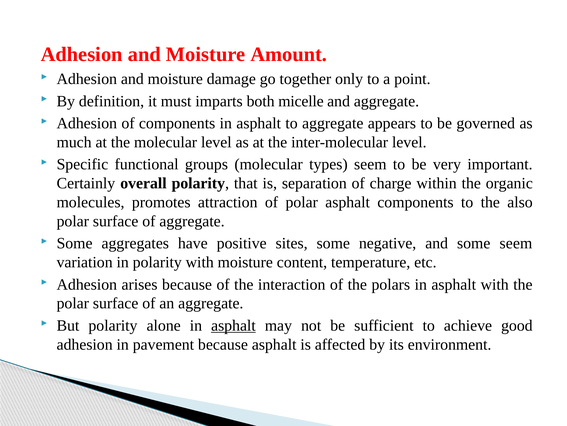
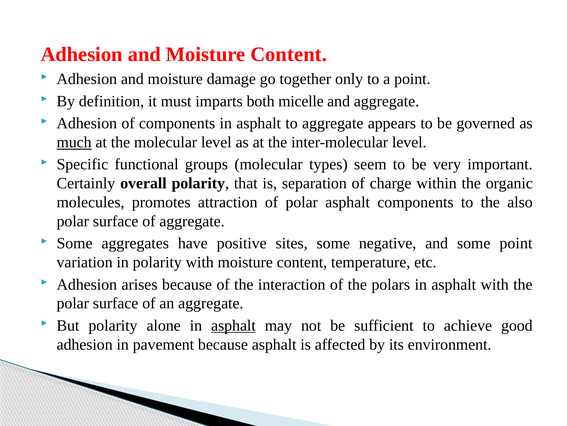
and Moisture Amount: Amount -> Content
much underline: none -> present
some seem: seem -> point
